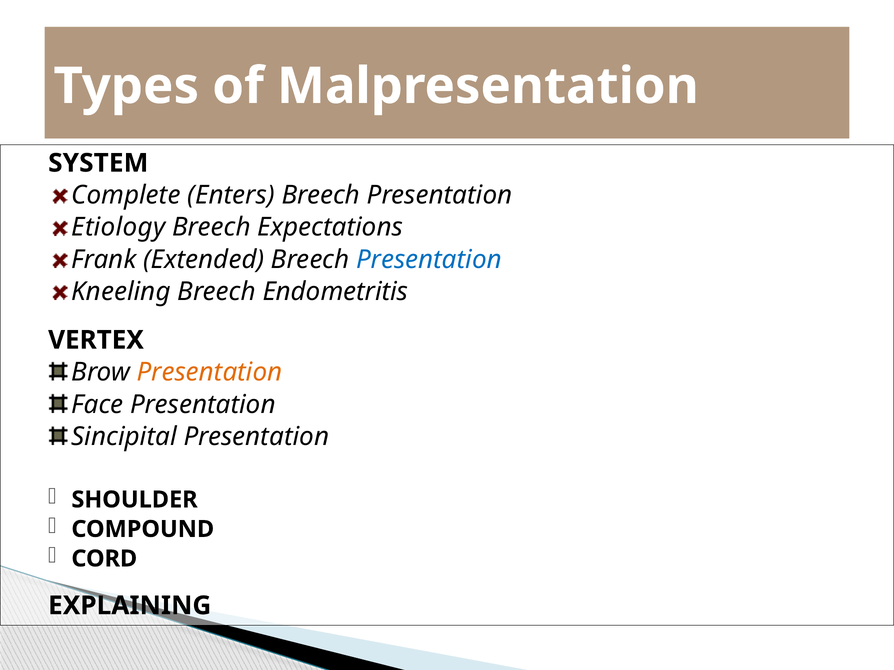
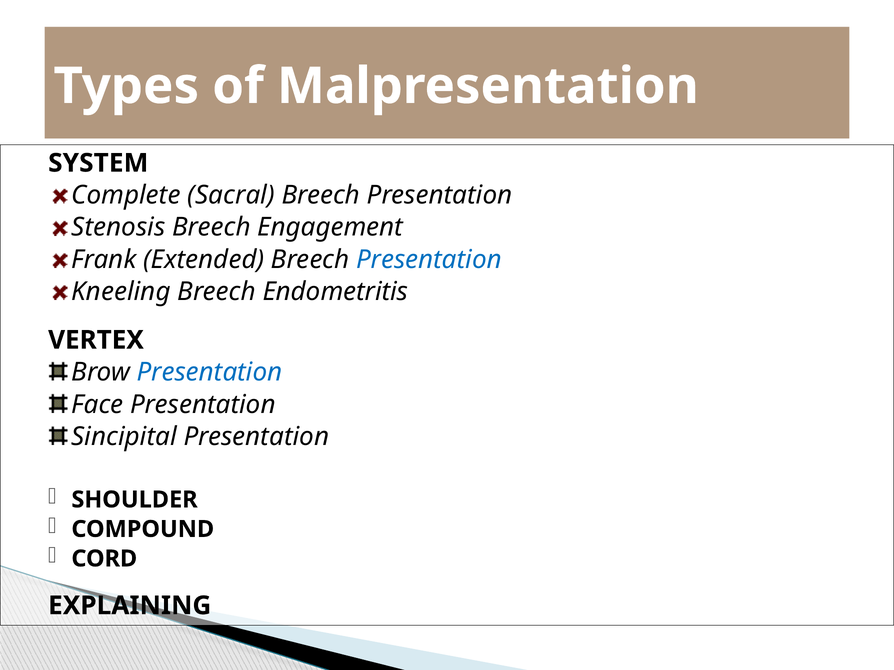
Enters: Enters -> Sacral
Etiology: Etiology -> Stenosis
Expectations: Expectations -> Engagement
Presentation at (209, 373) colour: orange -> blue
